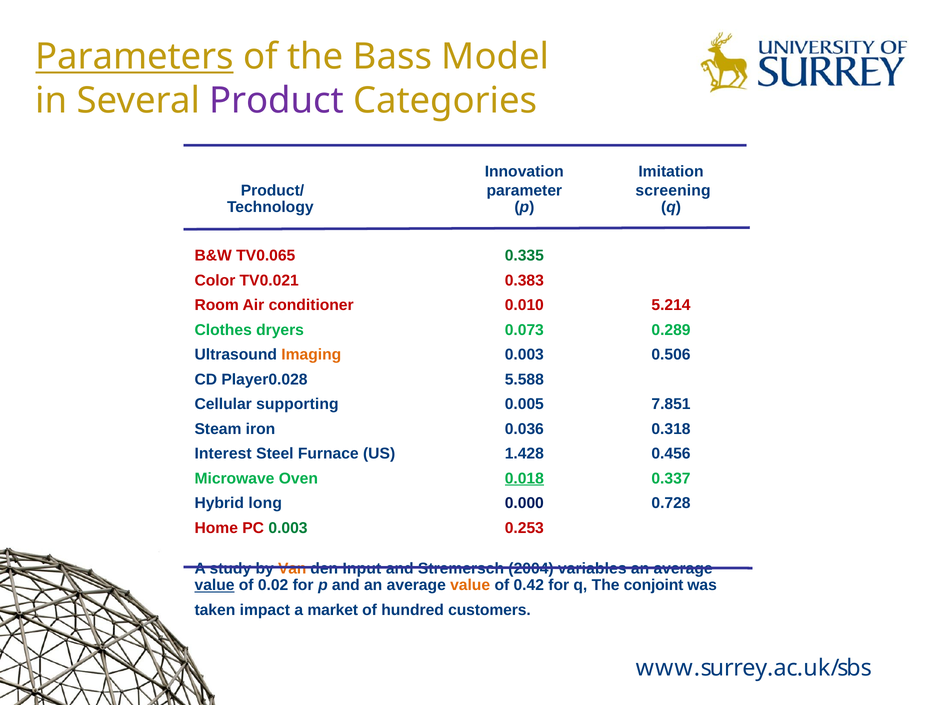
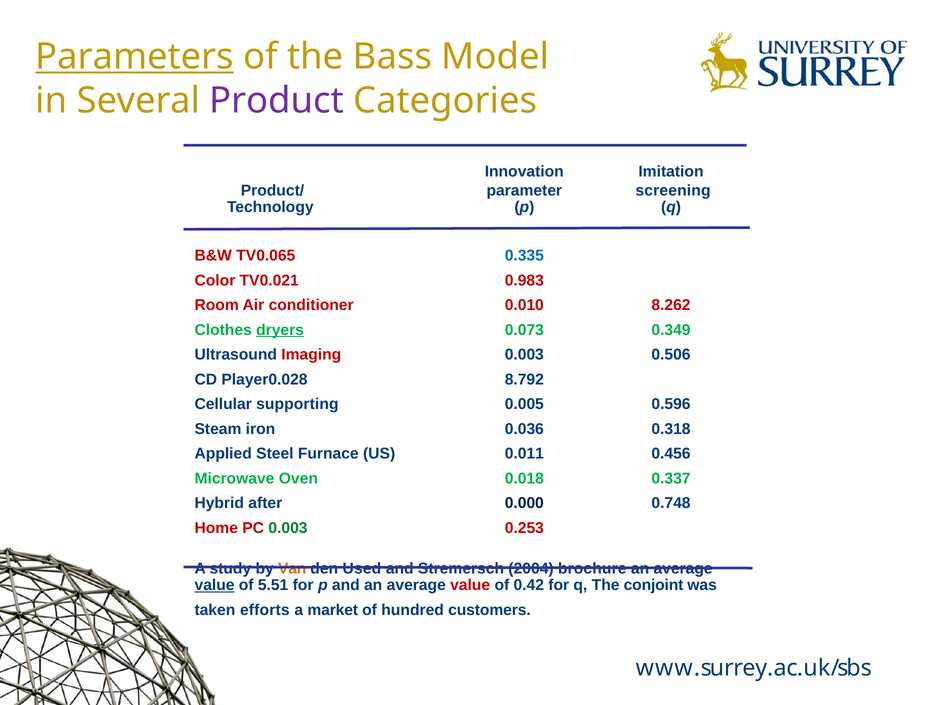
0.335 colour: green -> blue
0.383: 0.383 -> 0.983
5.214: 5.214 -> 8.262
dryers underline: none -> present
0.289: 0.289 -> 0.349
Imaging colour: orange -> red
5.588: 5.588 -> 8.792
7.851: 7.851 -> 0.596
Interest: Interest -> Applied
1.428: 1.428 -> 0.011
0.018 underline: present -> none
long: long -> after
0.728: 0.728 -> 0.748
Input: Input -> Used
variables: variables -> brochure
0.02: 0.02 -> 5.51
value at (470, 585) colour: orange -> red
impact: impact -> efforts
